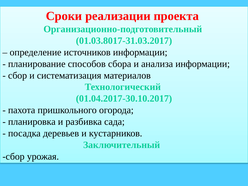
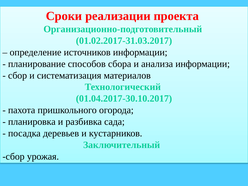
01.03.8017-31.03.2017: 01.03.8017-31.03.2017 -> 01.02.2017-31.03.2017
